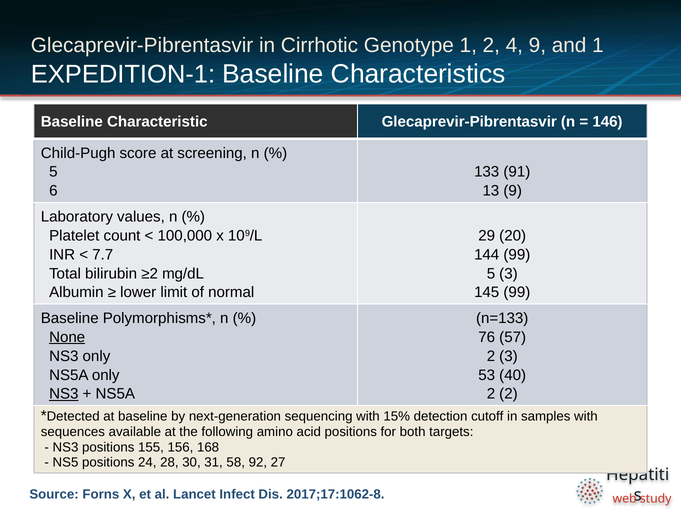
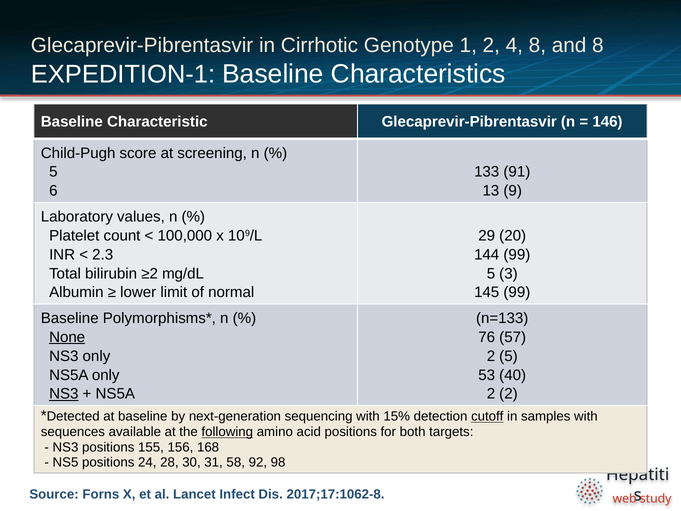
4 9: 9 -> 8
and 1: 1 -> 8
7.7: 7.7 -> 2.3
2 3: 3 -> 5
cutoff underline: none -> present
following underline: none -> present
27: 27 -> 98
